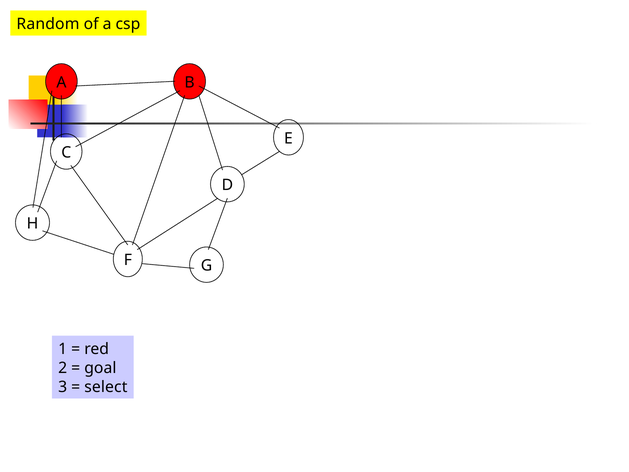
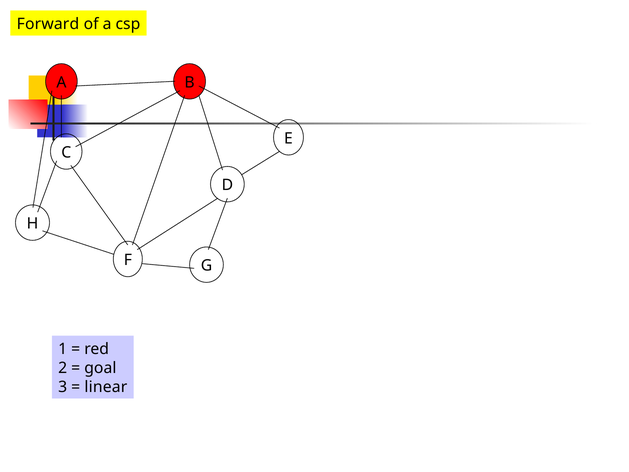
Random: Random -> Forward
select: select -> linear
